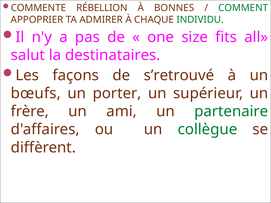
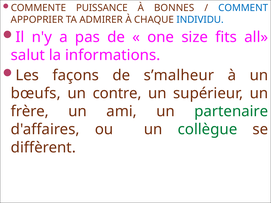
RÉBELLION: RÉBELLION -> PUISSANCE
COMMENT colour: green -> blue
INDIVIDU colour: green -> blue
destinataires: destinataires -> informations
s’retrouvé: s’retrouvé -> s’malheur
porter: porter -> contre
